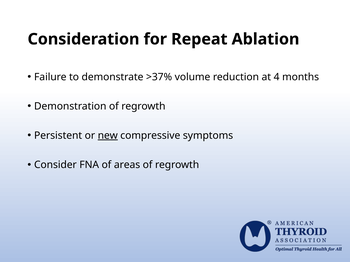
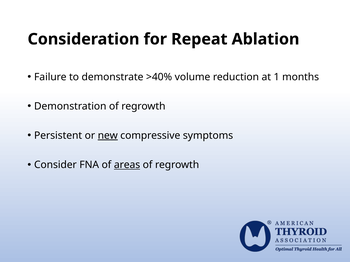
>37%: >37% -> >40%
4: 4 -> 1
areas underline: none -> present
